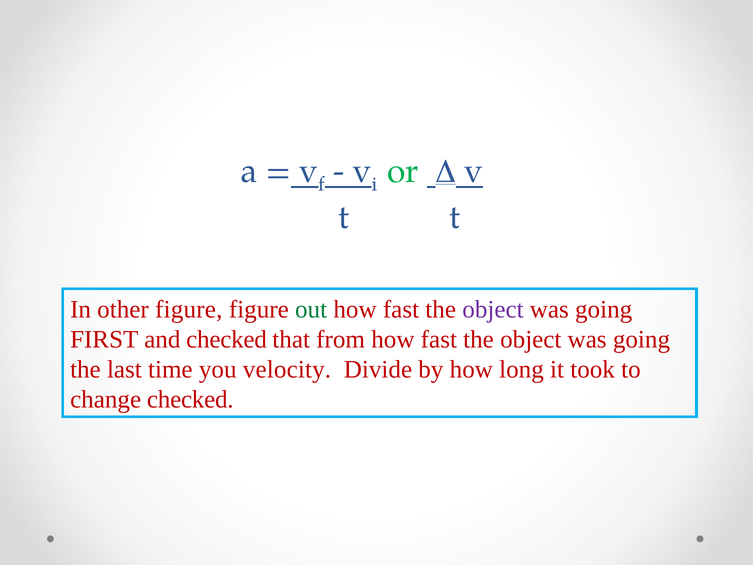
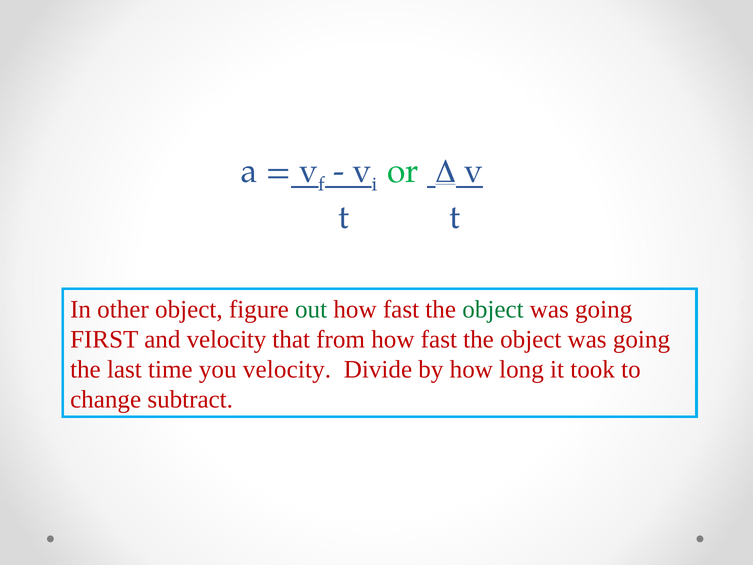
other figure: figure -> object
object at (493, 309) colour: purple -> green
and checked: checked -> velocity
change checked: checked -> subtract
